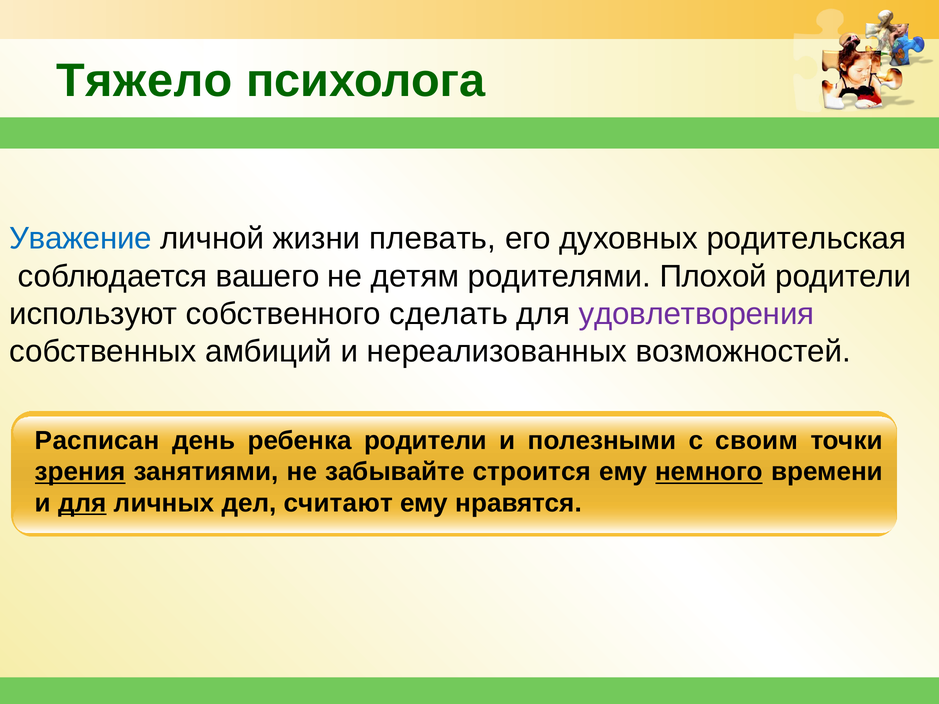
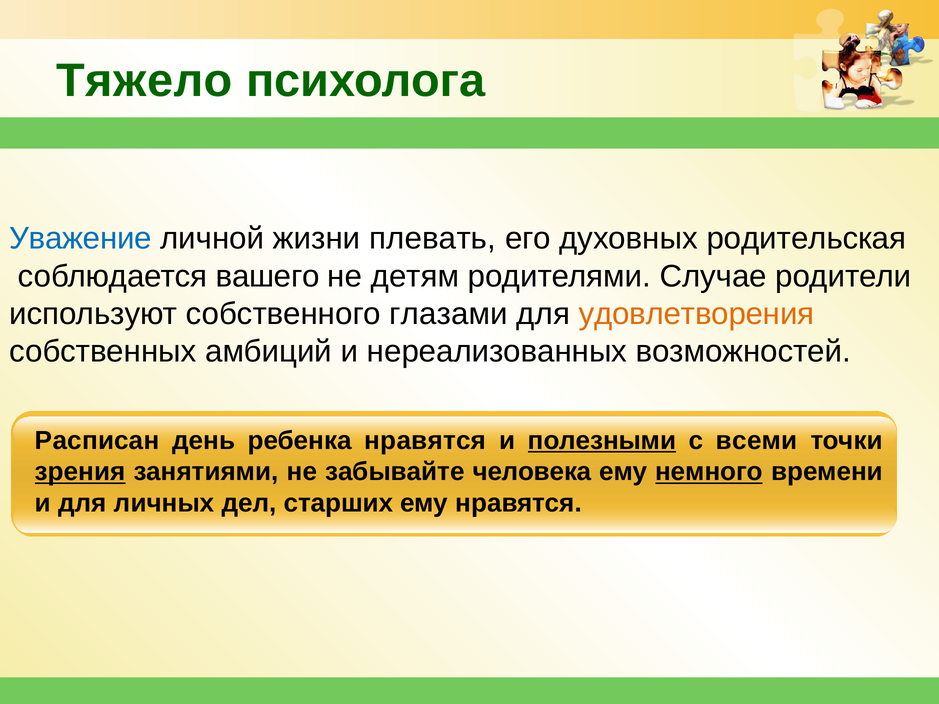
Плохой: Плохой -> Случае
сделать: сделать -> глазами
удовлетворения colour: purple -> orange
ребенка родители: родители -> нравятся
полезными underline: none -> present
своим: своим -> всеми
строится: строится -> человека
для at (82, 503) underline: present -> none
считают: считают -> старших
